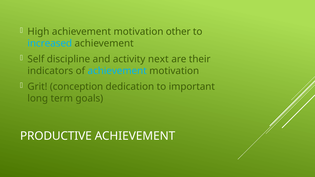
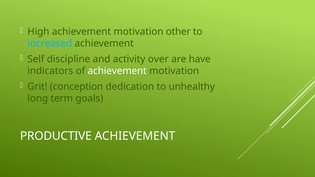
next: next -> over
their: their -> have
achievement at (117, 71) colour: light blue -> white
important: important -> unhealthy
